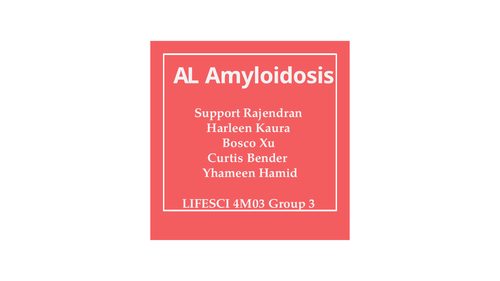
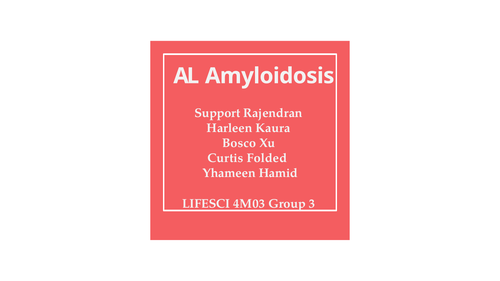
Bender: Bender -> Folded
